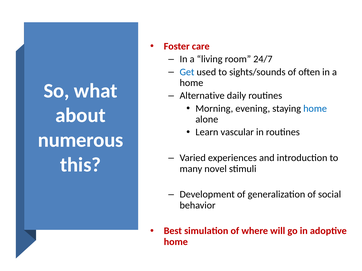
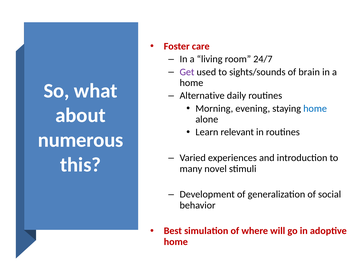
Get colour: blue -> purple
often: often -> brain
vascular: vascular -> relevant
